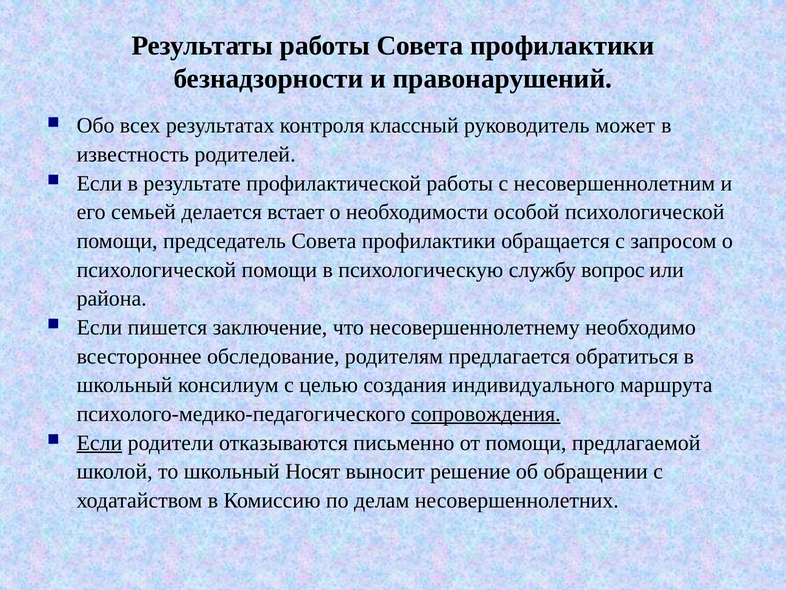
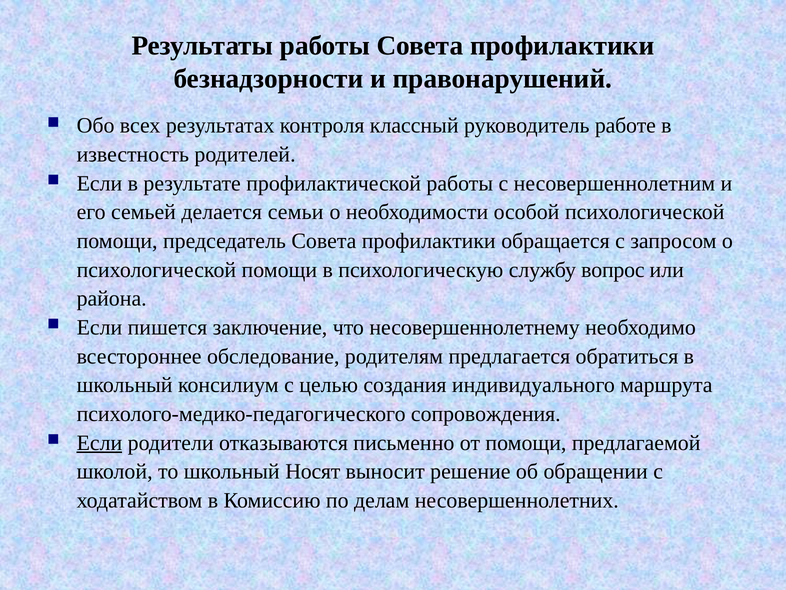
может: может -> работе
встает: встает -> семьи
сопровождения underline: present -> none
